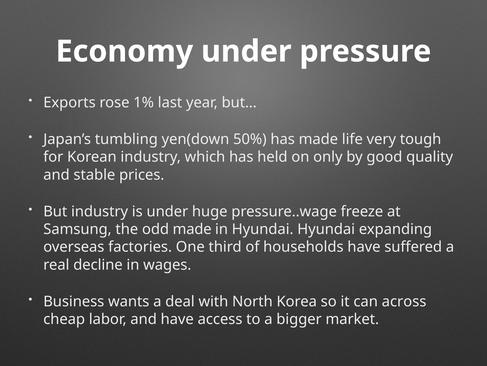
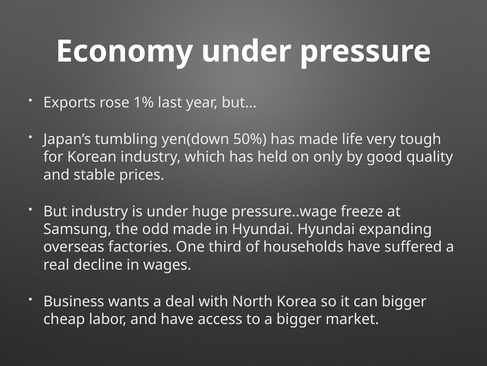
can across: across -> bigger
